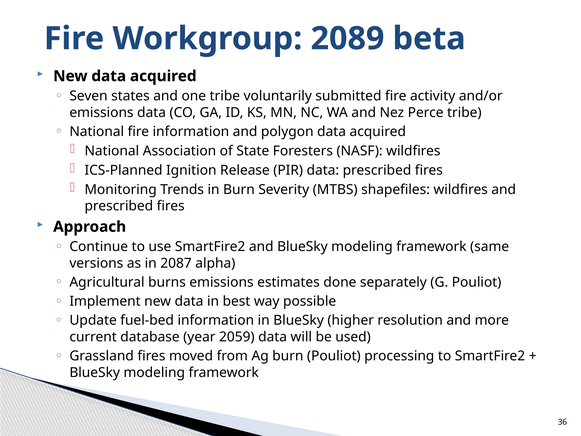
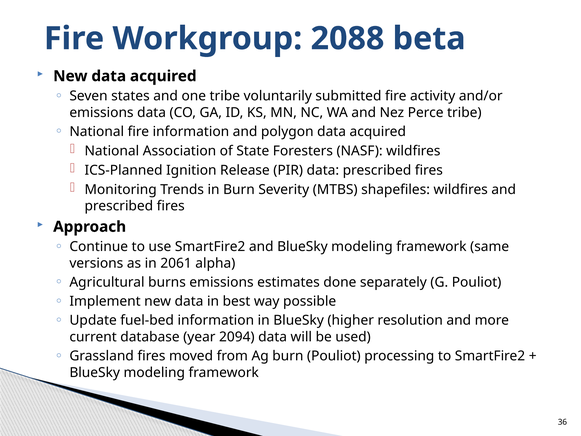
2089: 2089 -> 2088
2087: 2087 -> 2061
2059: 2059 -> 2094
